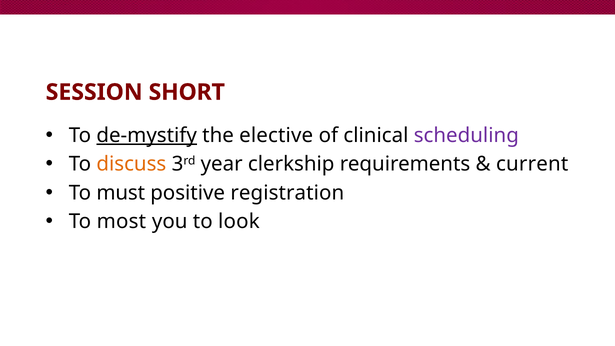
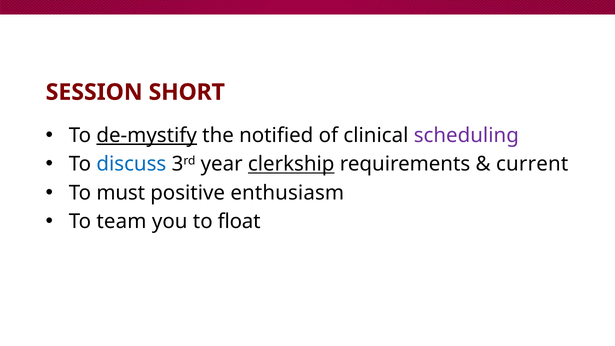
elective: elective -> notified
discuss colour: orange -> blue
clerkship underline: none -> present
registration: registration -> enthusiasm
most: most -> team
look: look -> float
